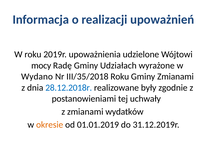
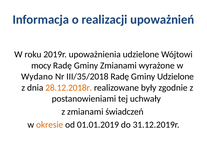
Gminy Udziałach: Udziałach -> Zmianami
III/35/2018 Roku: Roku -> Radę
Gminy Zmianami: Zmianami -> Udzielone
28.12.2018r colour: blue -> orange
wydatków: wydatków -> świadczeń
